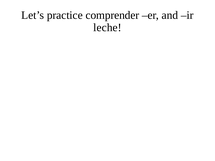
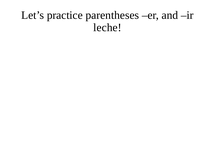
comprender: comprender -> parentheses
